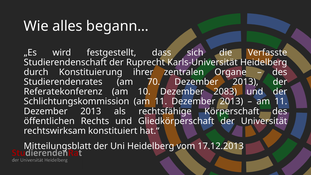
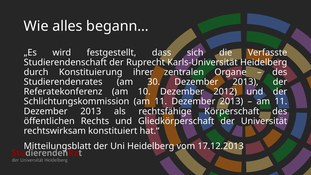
70: 70 -> 30
2083: 2083 -> 2012
